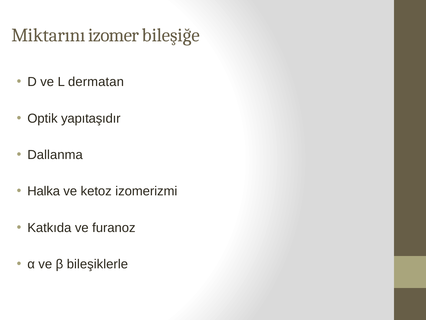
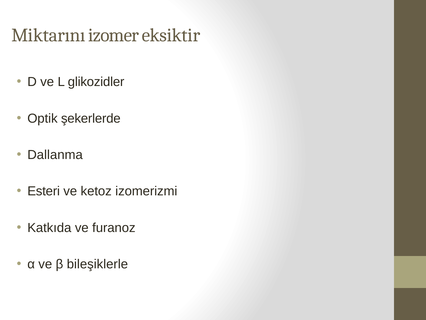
bileşiğe: bileşiğe -> eksiktir
dermatan: dermatan -> glikozidler
yapıtaşıdır: yapıtaşıdır -> şekerlerde
Halka: Halka -> Esteri
